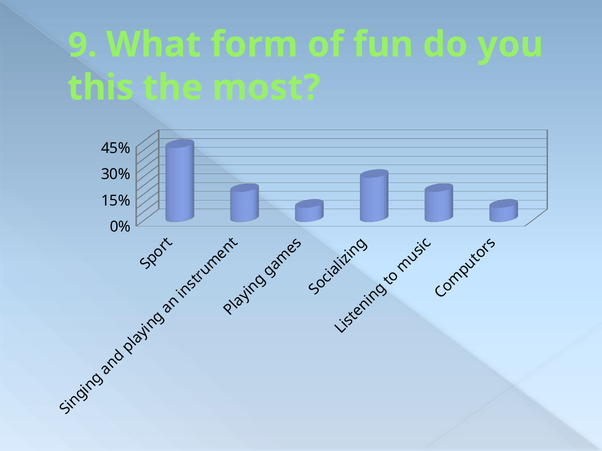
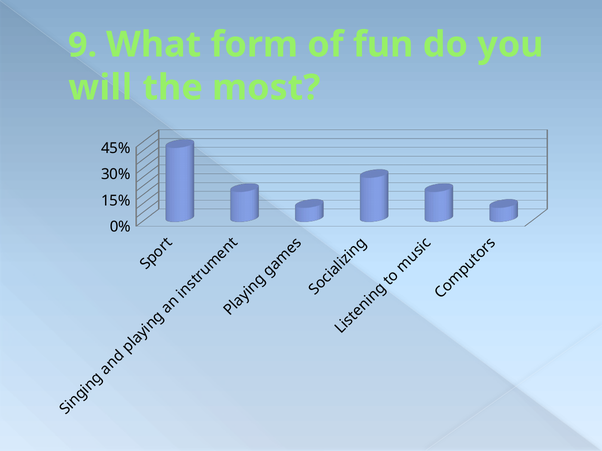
this: this -> will
